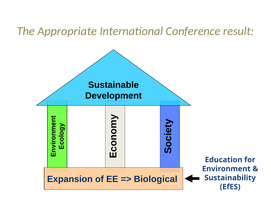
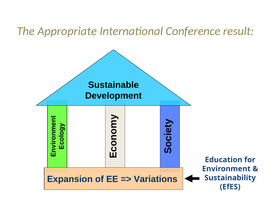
Biological: Biological -> Variations
